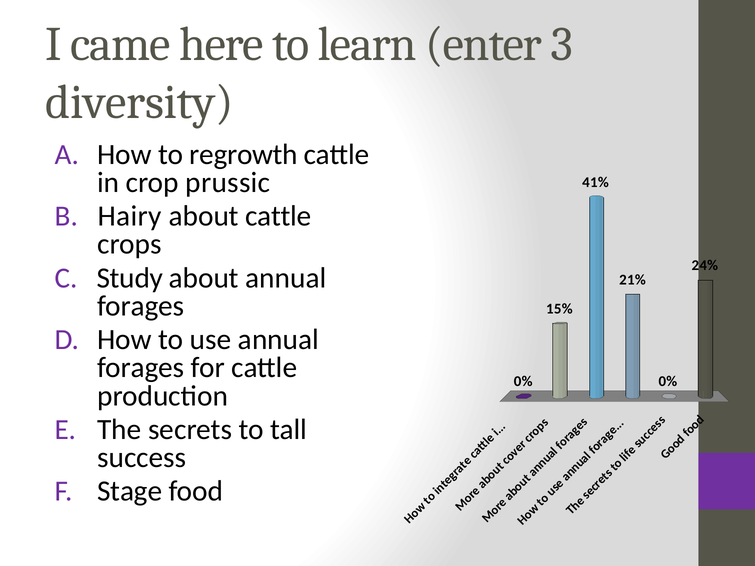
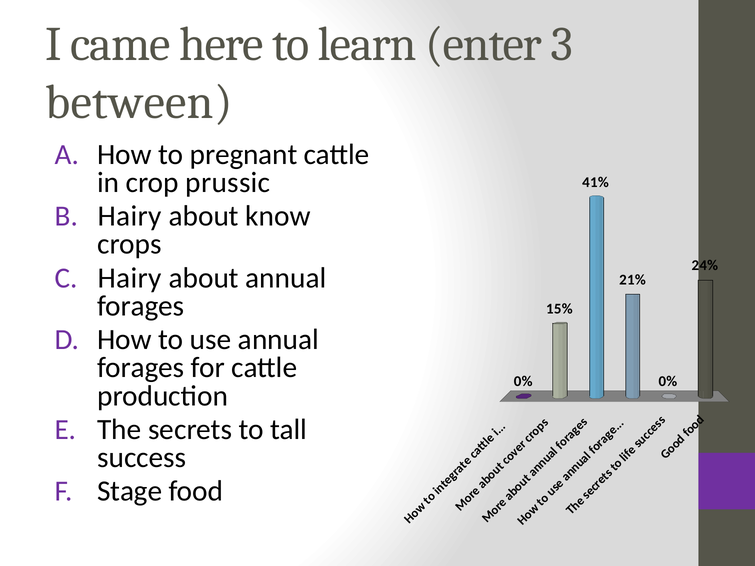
diversity: diversity -> between
regrowth: regrowth -> pregnant
about cattle: cattle -> know
Study at (130, 278): Study -> Hairy
